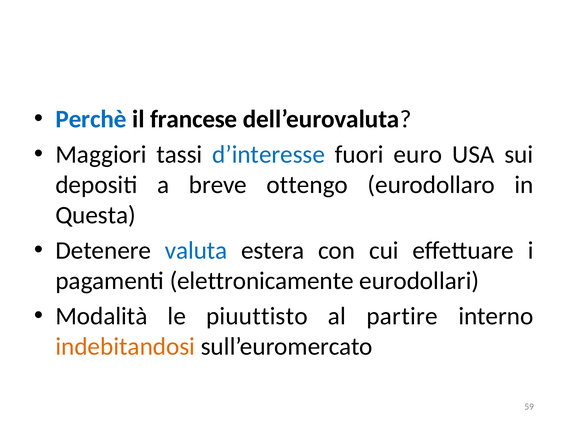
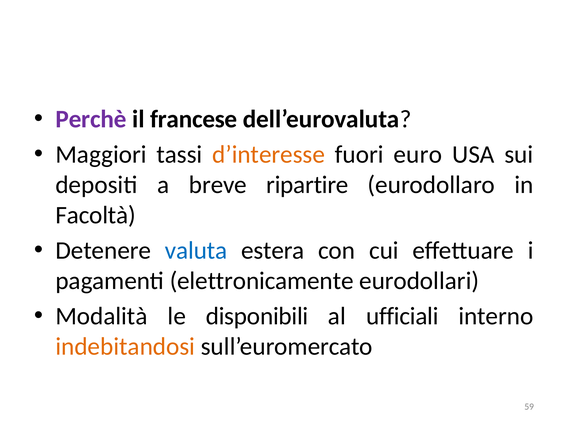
Perchè colour: blue -> purple
d’interesse colour: blue -> orange
ottengo: ottengo -> ripartire
Questa: Questa -> Facoltà
piuuttisto: piuuttisto -> disponibili
partire: partire -> ufficiali
